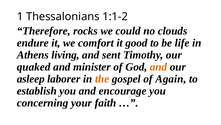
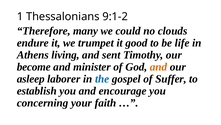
1:1-2: 1:1-2 -> 9:1-2
rocks: rocks -> many
comfort: comfort -> trumpet
quaked: quaked -> become
the colour: orange -> blue
Again: Again -> Suffer
